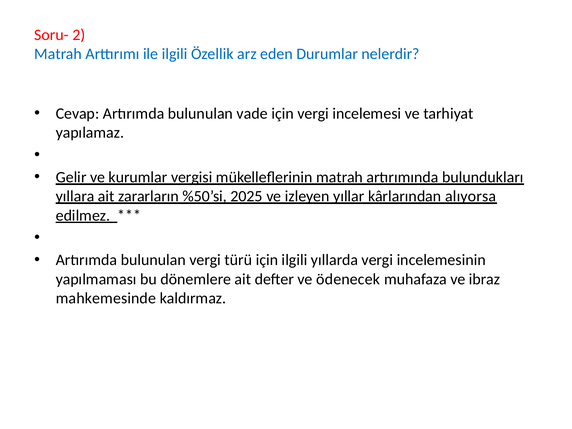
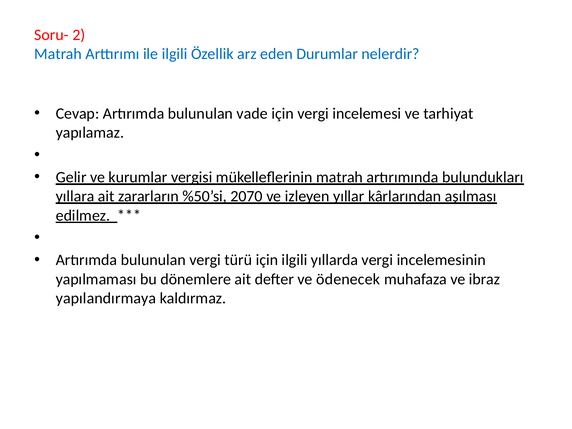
2025: 2025 -> 2070
alıyorsa: alıyorsa -> aşılması
mahkemesinde: mahkemesinde -> yapılandırmaya
